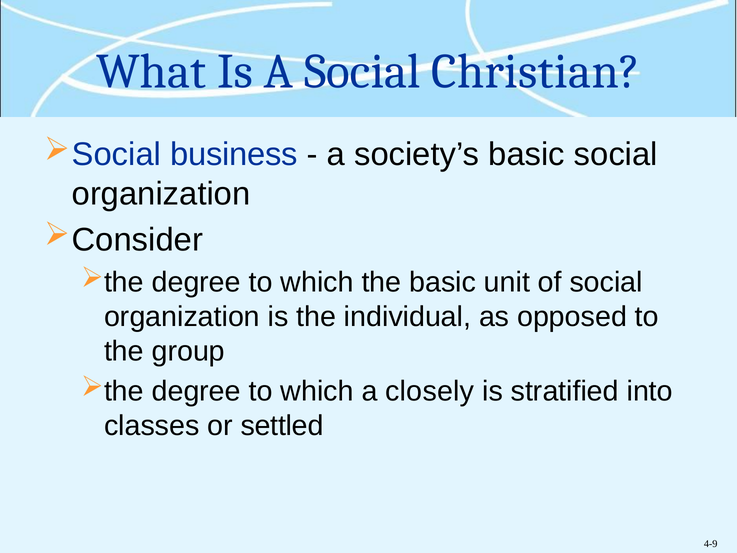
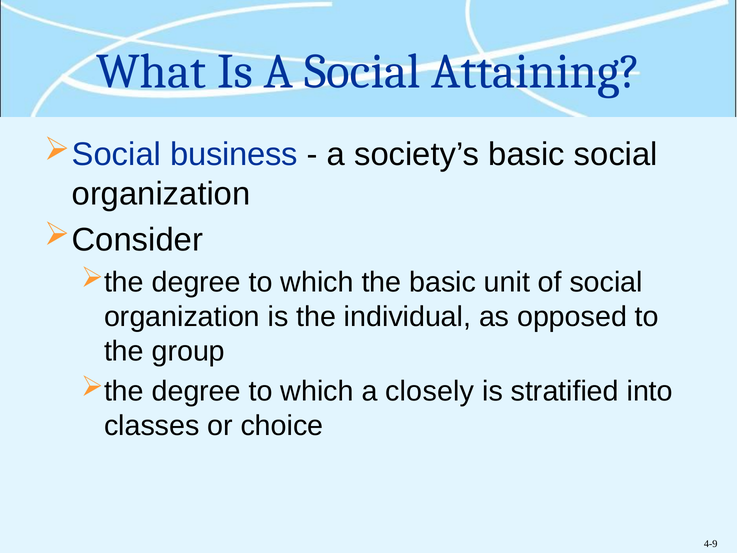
Christian: Christian -> Attaining
settled: settled -> choice
